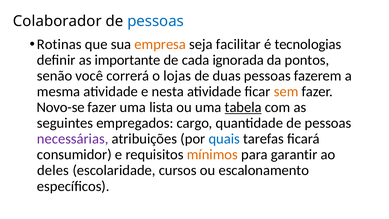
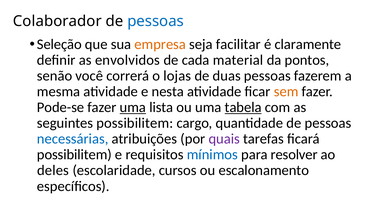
Rotinas: Rotinas -> Seleção
tecnologias: tecnologias -> claramente
importante: importante -> envolvidos
ignorada: ignorada -> material
Novo-se: Novo-se -> Pode-se
uma at (133, 107) underline: none -> present
seguintes empregados: empregados -> possibilitem
necessárias colour: purple -> blue
quais colour: blue -> purple
consumidor at (74, 155): consumidor -> possibilitem
mínimos colour: orange -> blue
garantir: garantir -> resolver
